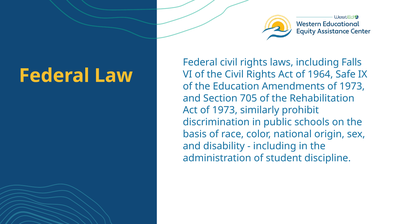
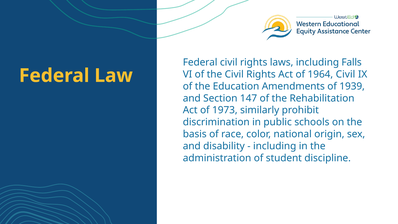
1964 Safe: Safe -> Civil
Amendments of 1973: 1973 -> 1939
705: 705 -> 147
